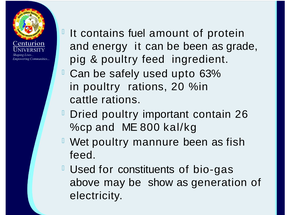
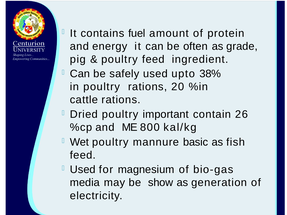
be been: been -> often
63%: 63% -> 38%
mannure been: been -> basic
constituents: constituents -> magnesium
above: above -> media
